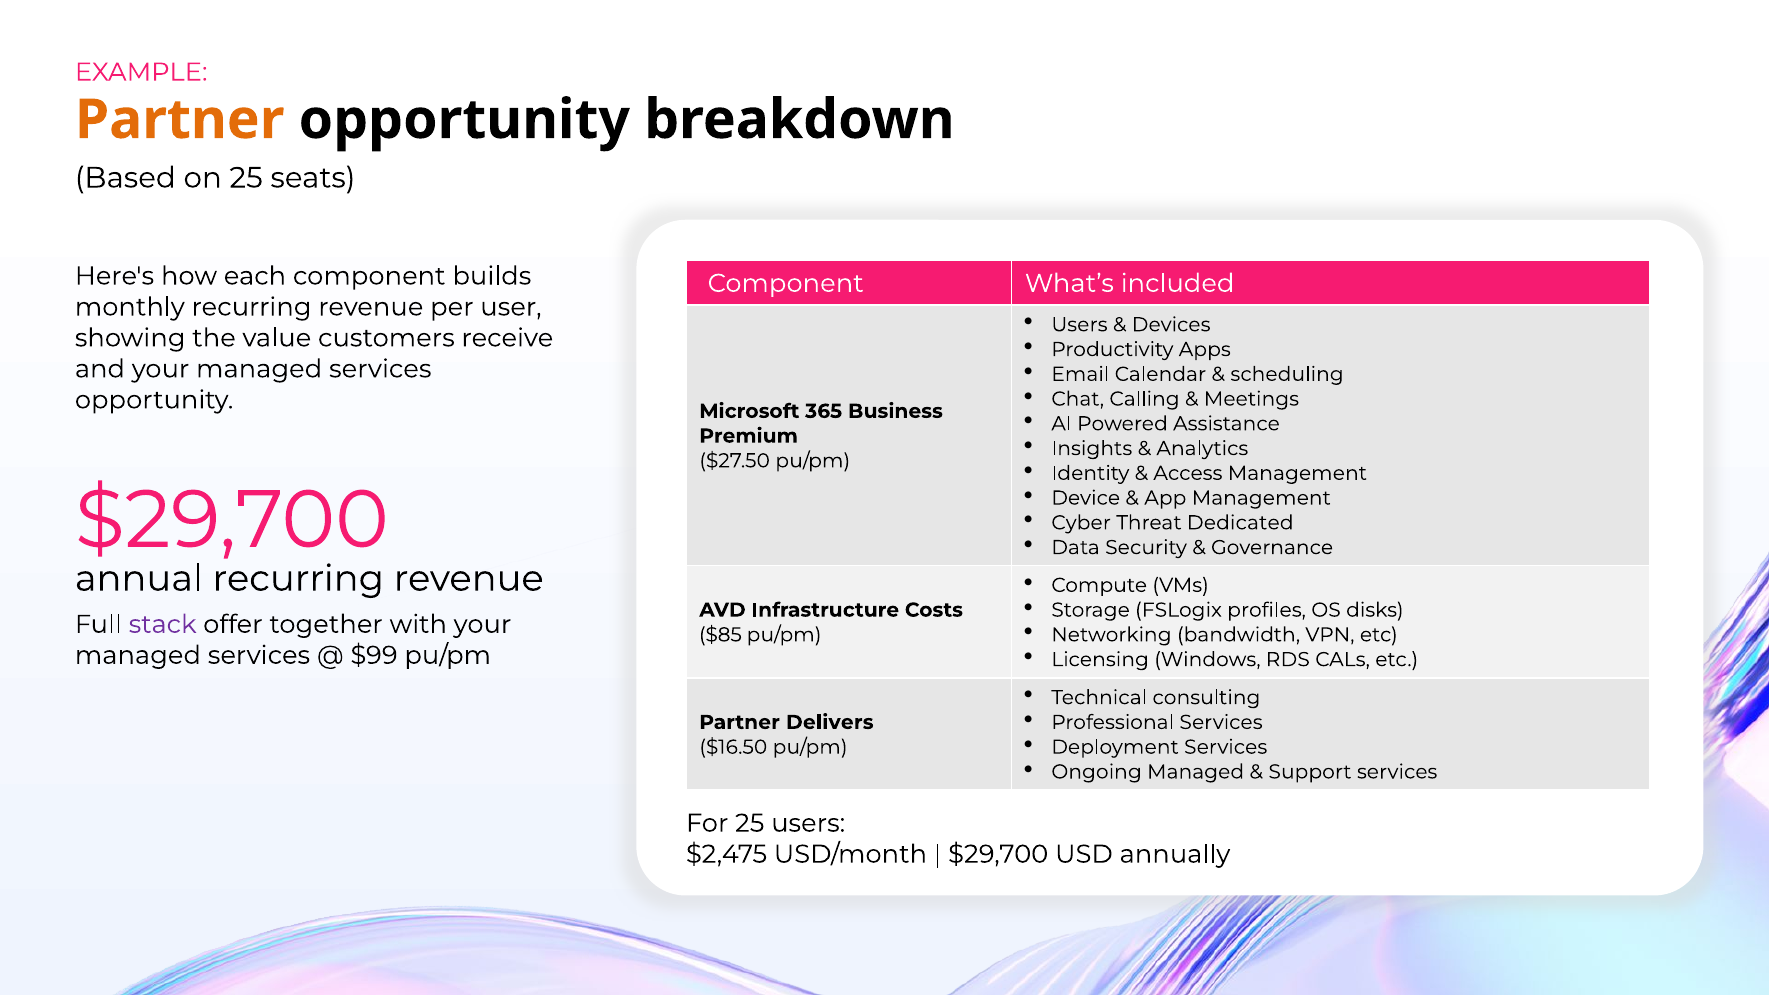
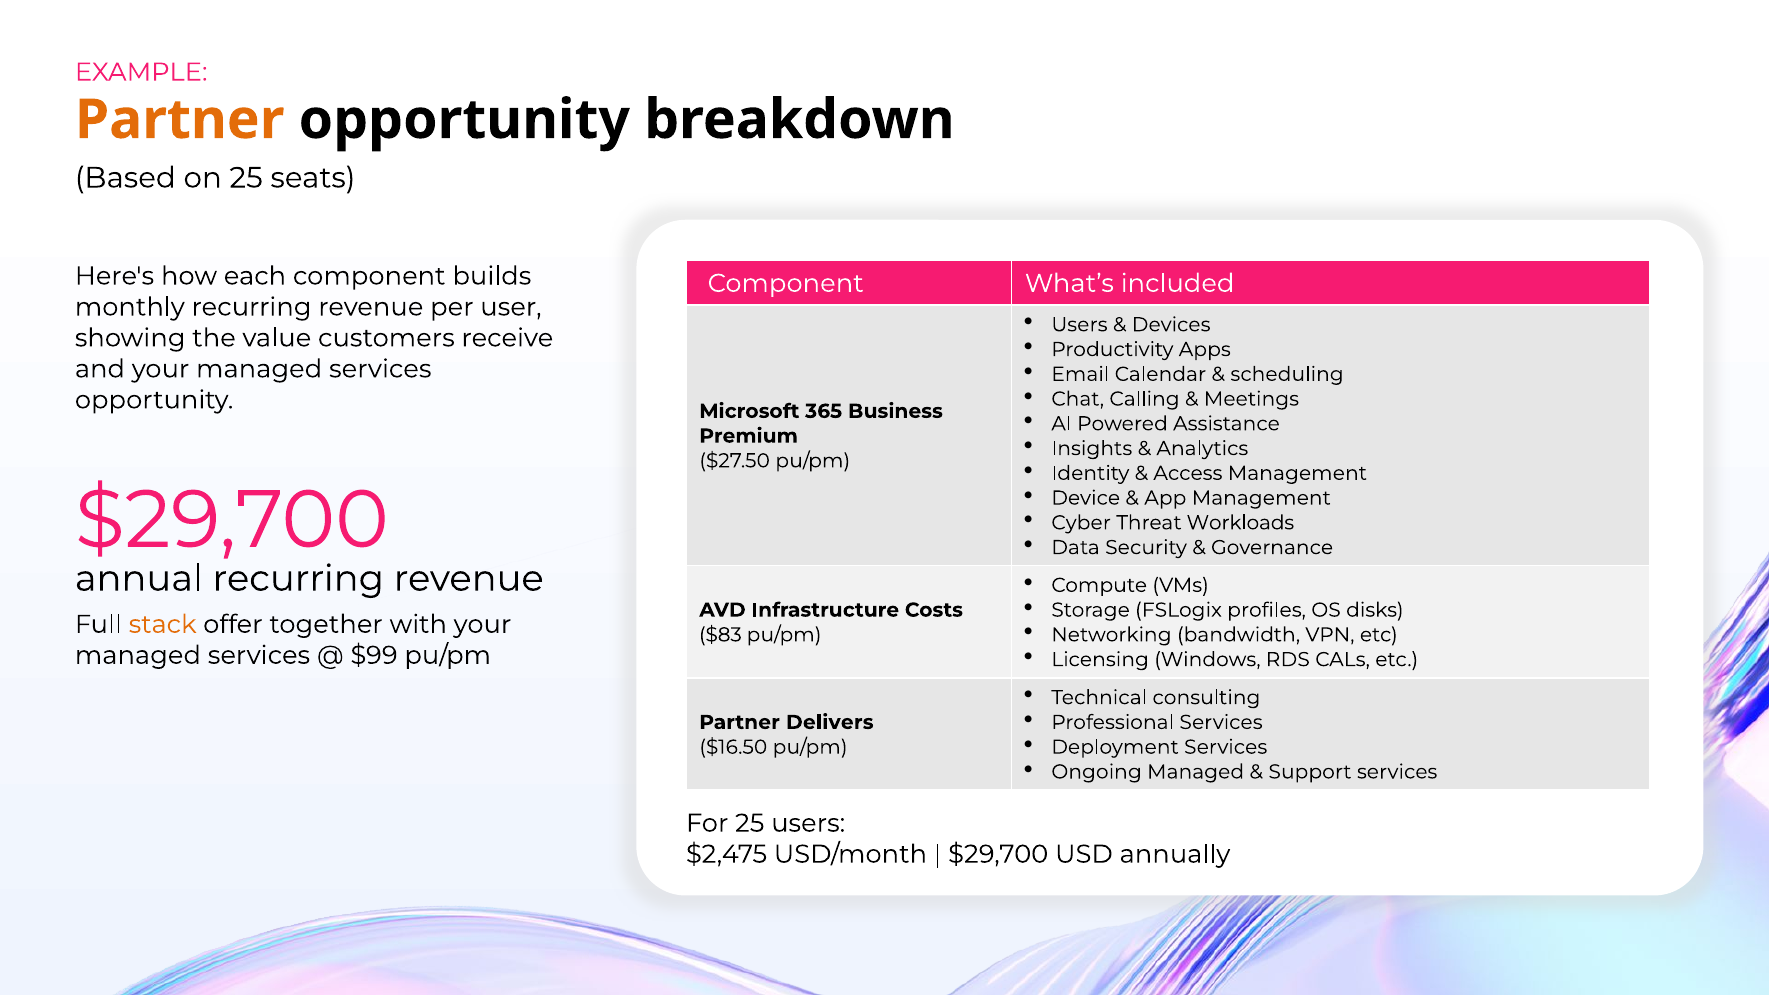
Dedicated: Dedicated -> Workloads
stack colour: purple -> orange
$85: $85 -> $83
